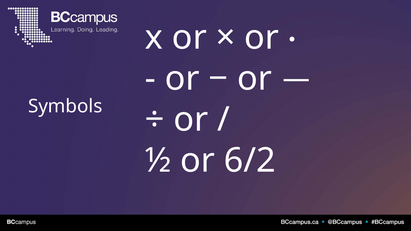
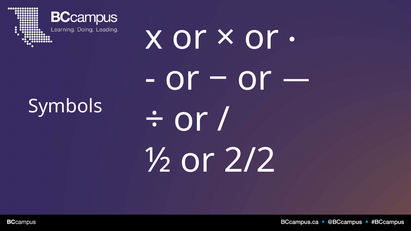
6/2: 6/2 -> 2/2
